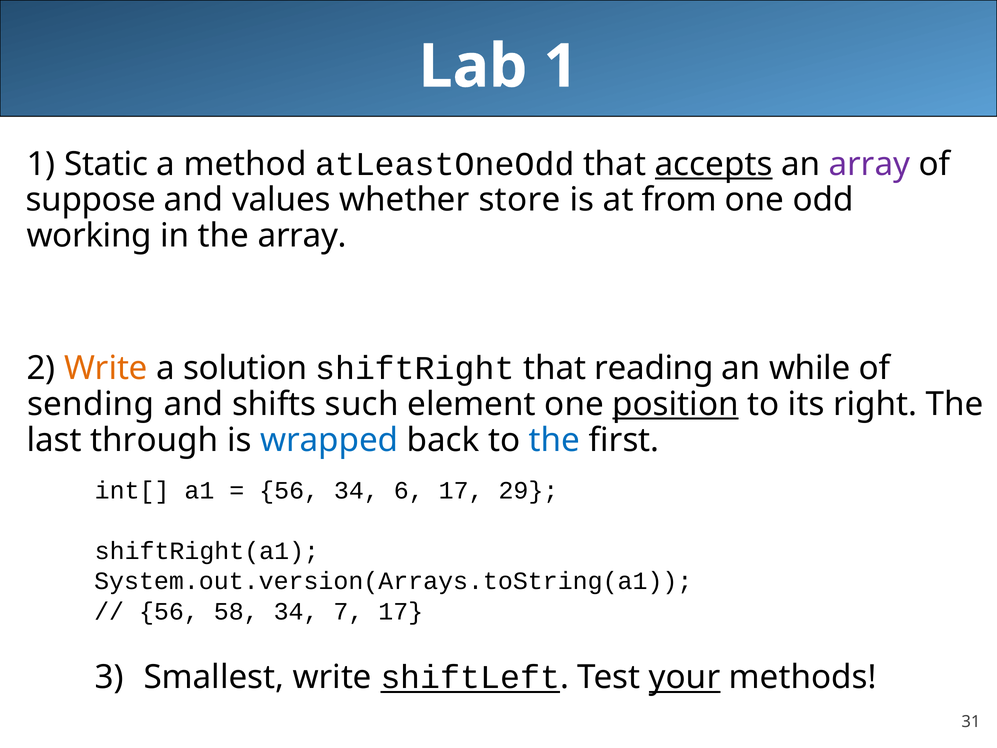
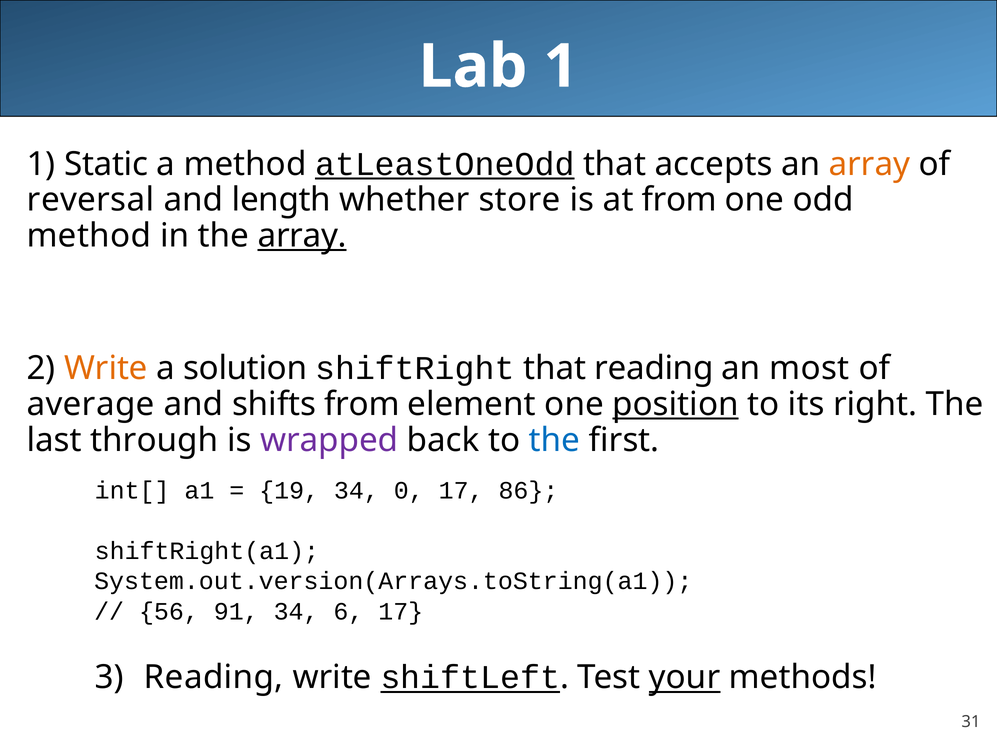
atLeastOneOdd underline: none -> present
accepts underline: present -> none
array at (869, 164) colour: purple -> orange
suppose: suppose -> reversal
values: values -> length
working at (89, 236): working -> method
array at (302, 236) underline: none -> present
while: while -> most
sending: sending -> average
shifts such: such -> from
wrapped colour: blue -> purple
56 at (289, 490): 56 -> 19
6: 6 -> 0
29: 29 -> 86
58: 58 -> 91
7: 7 -> 6
3 Smallest: Smallest -> Reading
